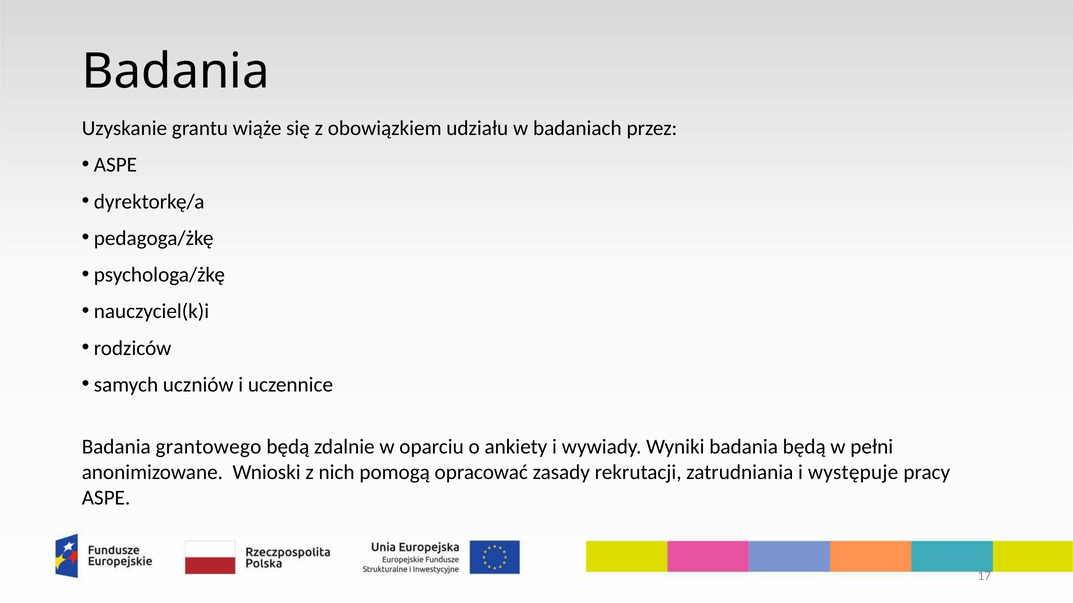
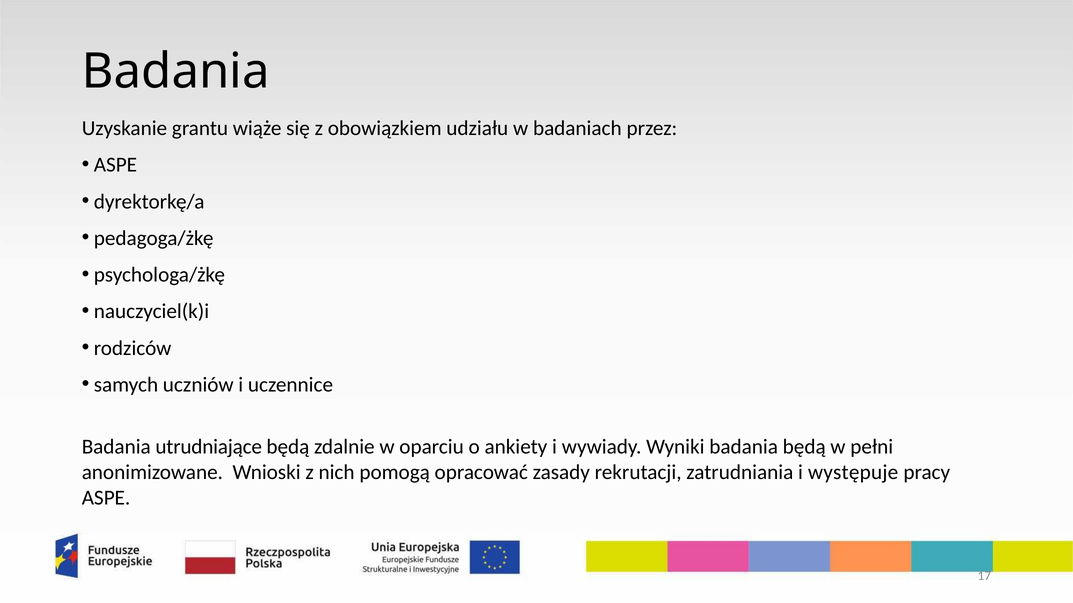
grantowego: grantowego -> utrudniające
